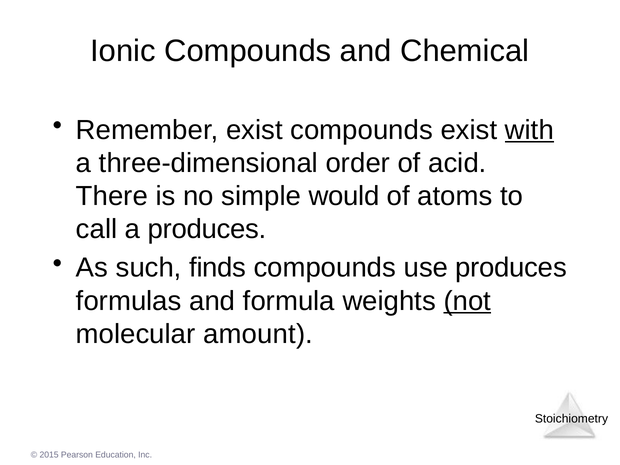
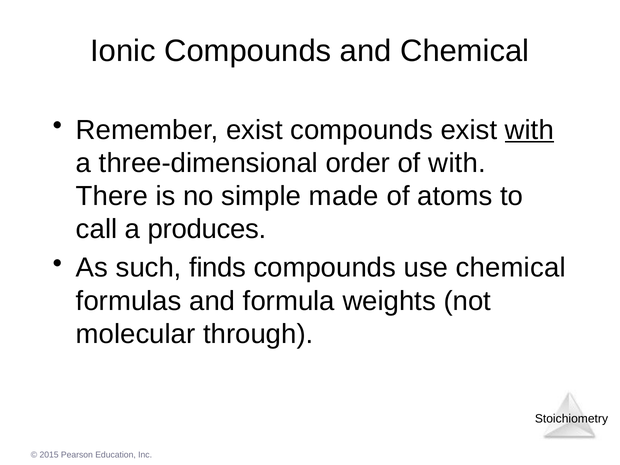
of acid: acid -> with
would: would -> made
use produces: produces -> chemical
not underline: present -> none
amount: amount -> through
